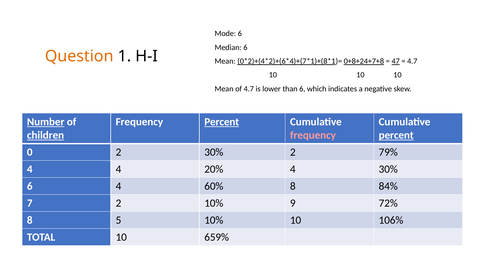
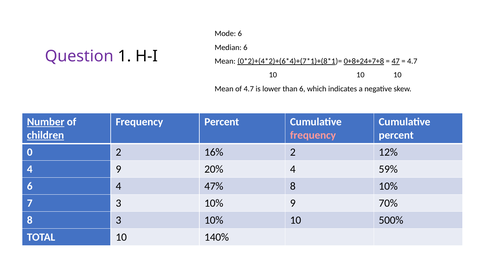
Question colour: orange -> purple
Percent at (222, 122) underline: present -> none
percent at (396, 135) underline: present -> none
2 30%: 30% -> 16%
79%: 79% -> 12%
4 4: 4 -> 9
4 30%: 30% -> 59%
60%: 60% -> 47%
8 84%: 84% -> 10%
7 2: 2 -> 3
72%: 72% -> 70%
8 5: 5 -> 3
106%: 106% -> 500%
659%: 659% -> 140%
